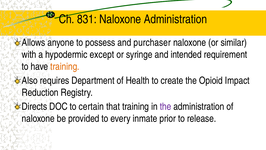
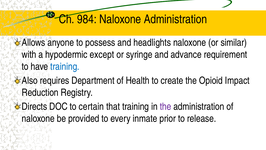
831: 831 -> 984
purchaser: purchaser -> headlights
intended: intended -> advance
training at (65, 67) colour: orange -> blue
